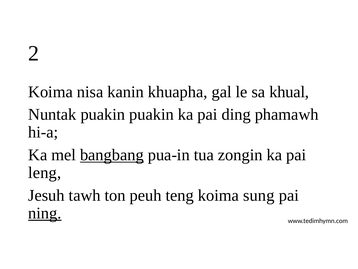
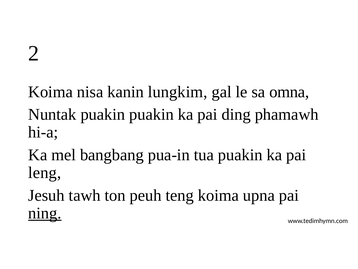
khuapha: khuapha -> lungkim
khual: khual -> omna
bangbang underline: present -> none
tua zongin: zongin -> puakin
sung: sung -> upna
